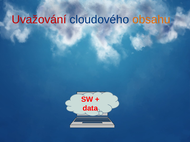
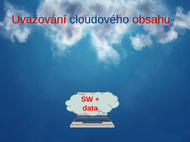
obsahu colour: orange -> red
